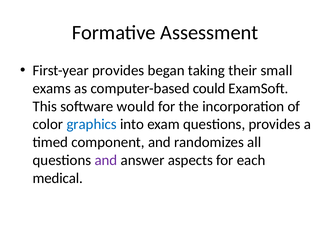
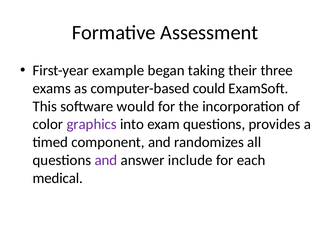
First-year provides: provides -> example
small: small -> three
graphics colour: blue -> purple
aspects: aspects -> include
